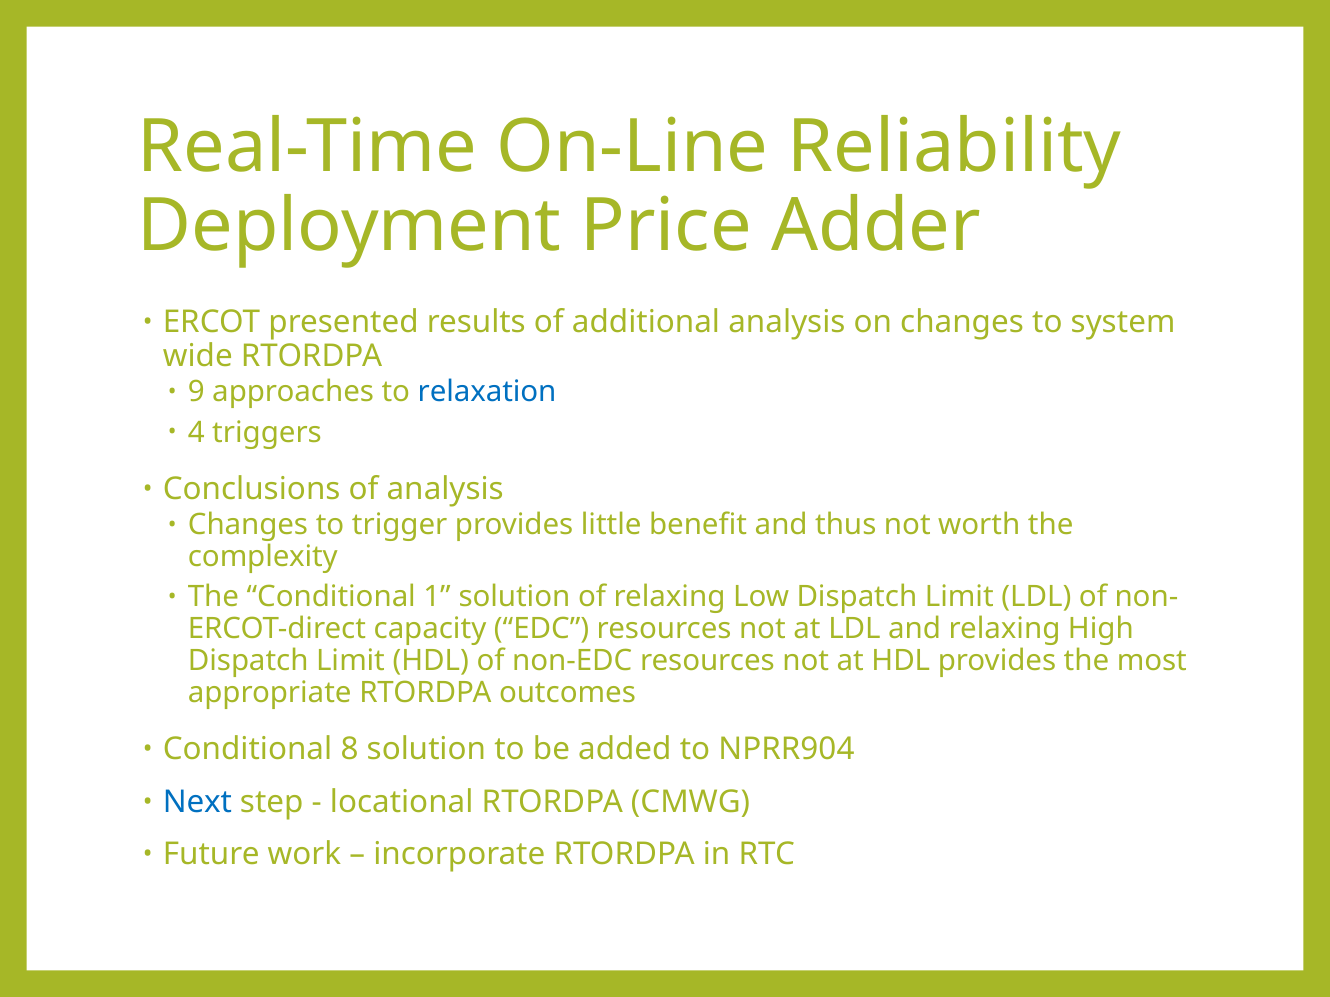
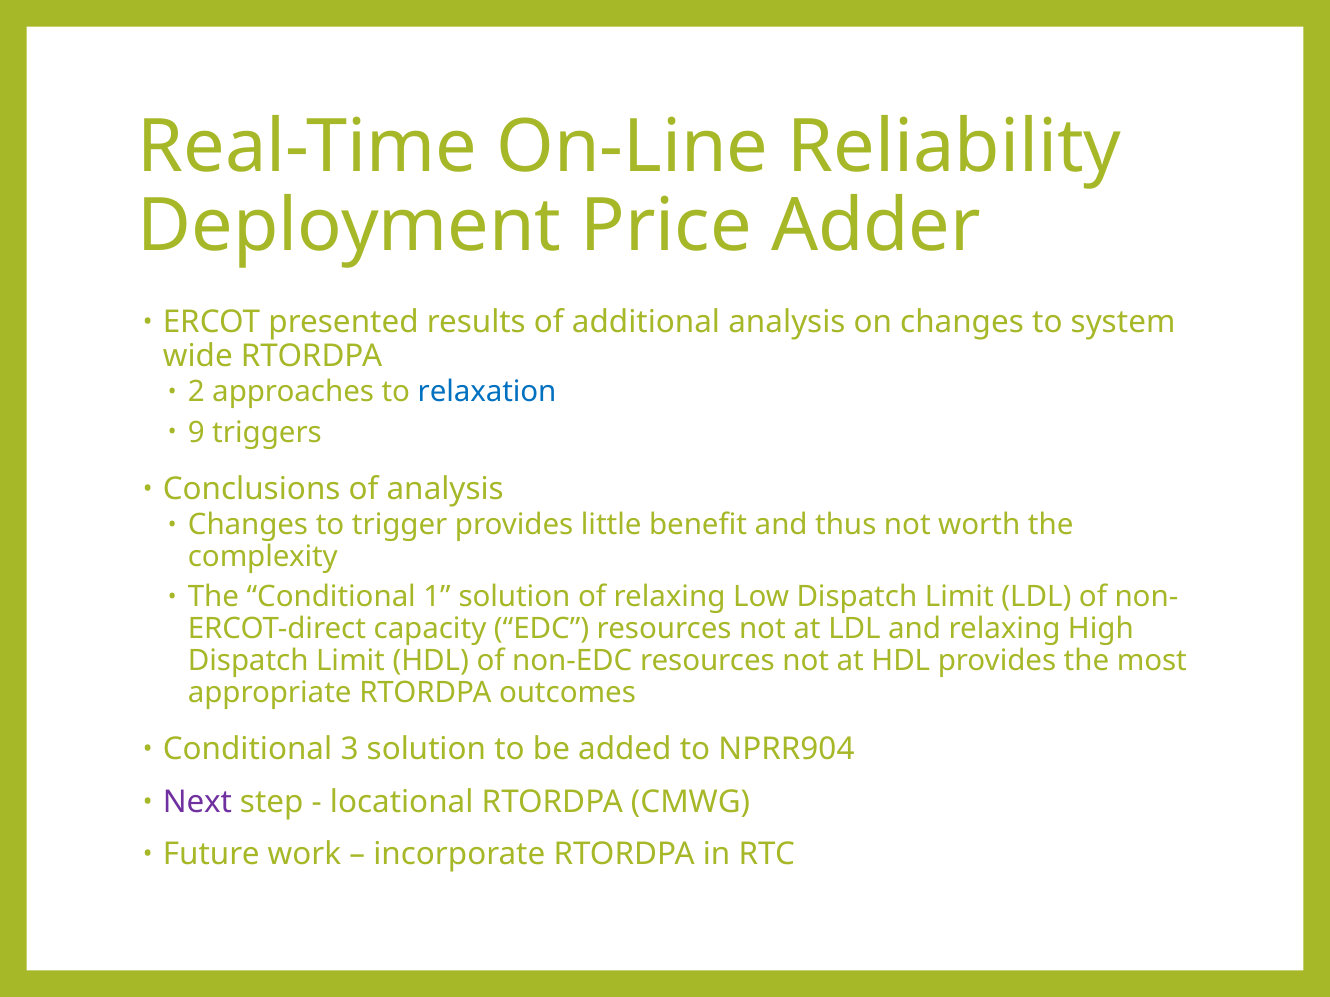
9: 9 -> 2
4: 4 -> 9
8: 8 -> 3
Next colour: blue -> purple
